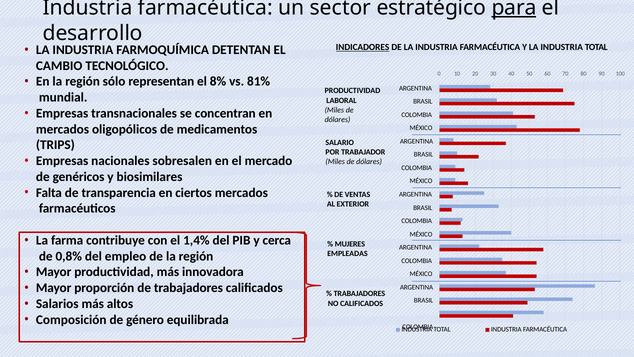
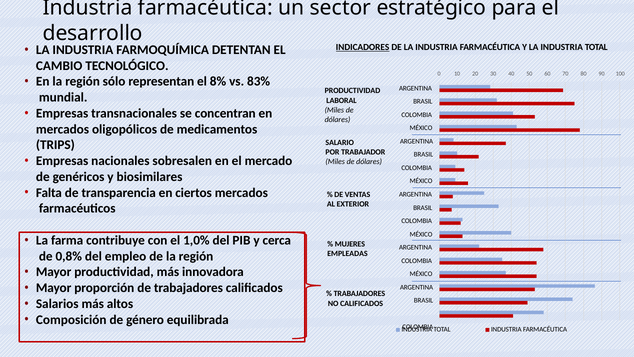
para underline: present -> none
81%: 81% -> 83%
1,4%: 1,4% -> 1,0%
